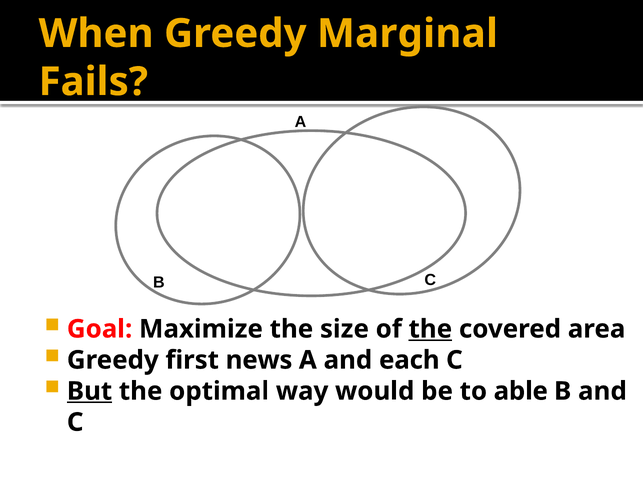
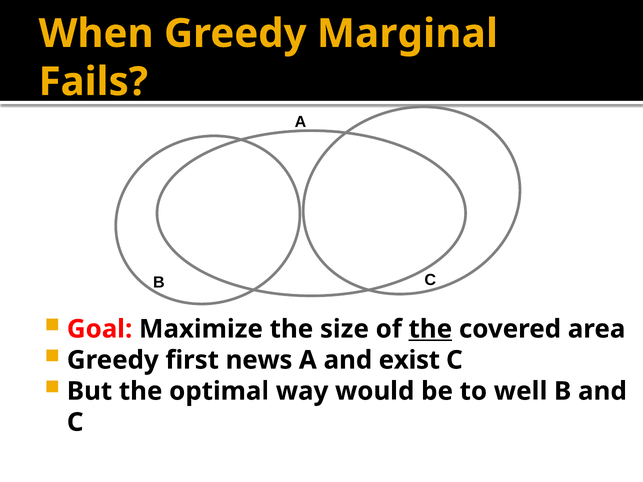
each: each -> exist
But underline: present -> none
able: able -> well
